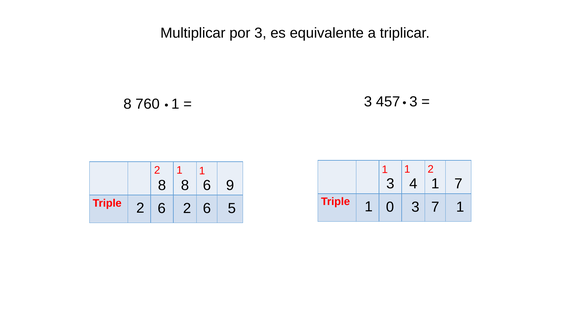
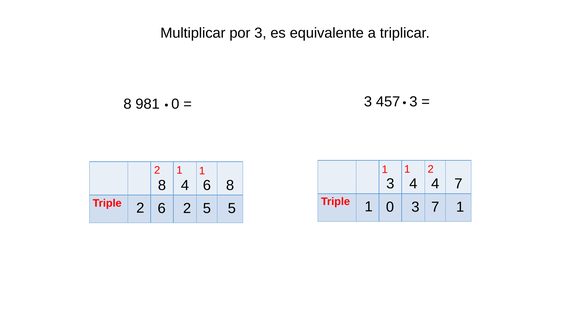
760: 760 -> 981
1 at (175, 104): 1 -> 0
4 1: 1 -> 4
8 8: 8 -> 4
6 9: 9 -> 8
Triple 6: 6 -> 5
